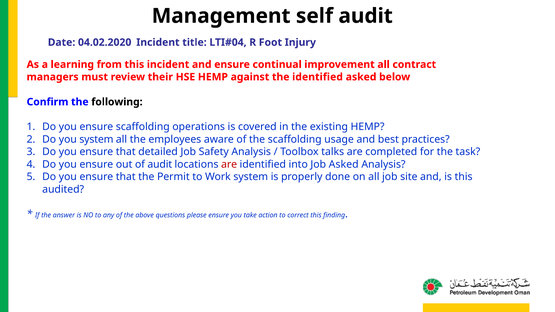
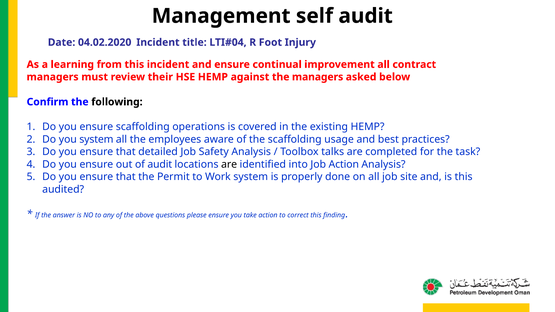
the identified: identified -> managers
are at (229, 164) colour: red -> black
Job Asked: Asked -> Action
